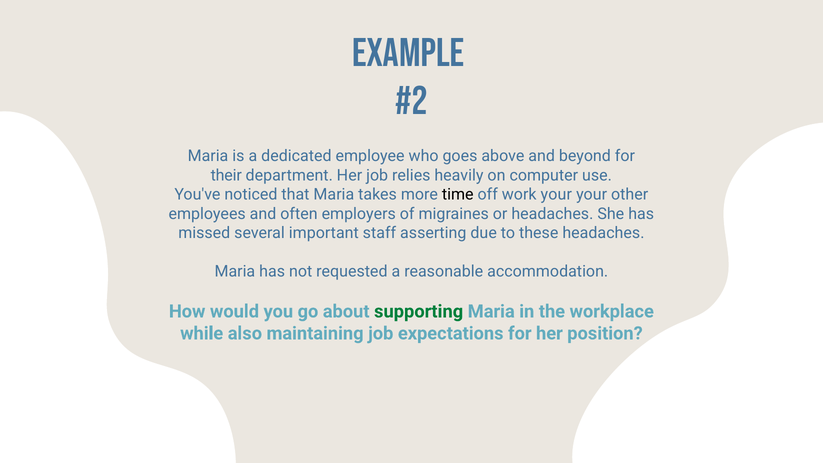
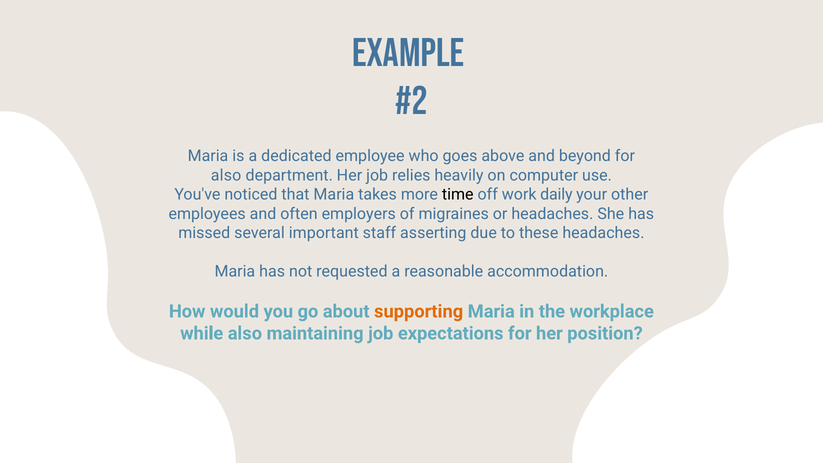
their at (226, 175): their -> also
work your: your -> daily
supporting colour: green -> orange
